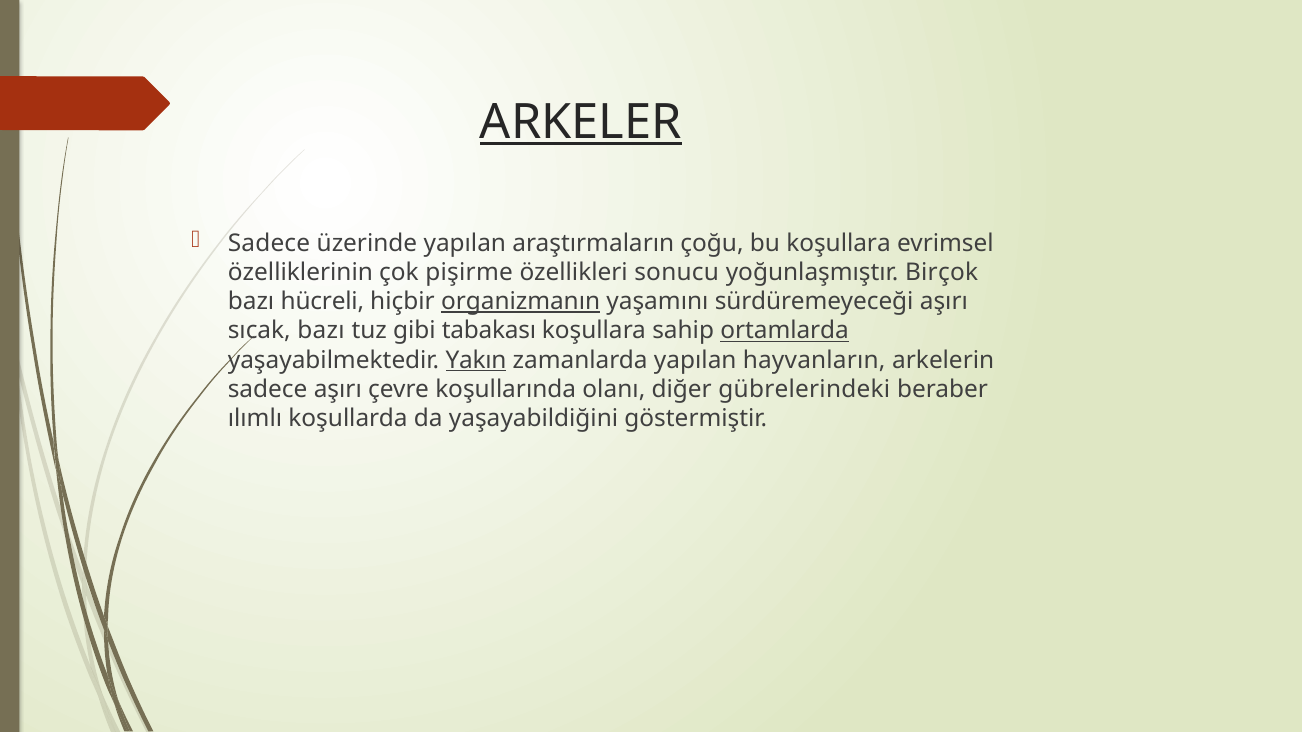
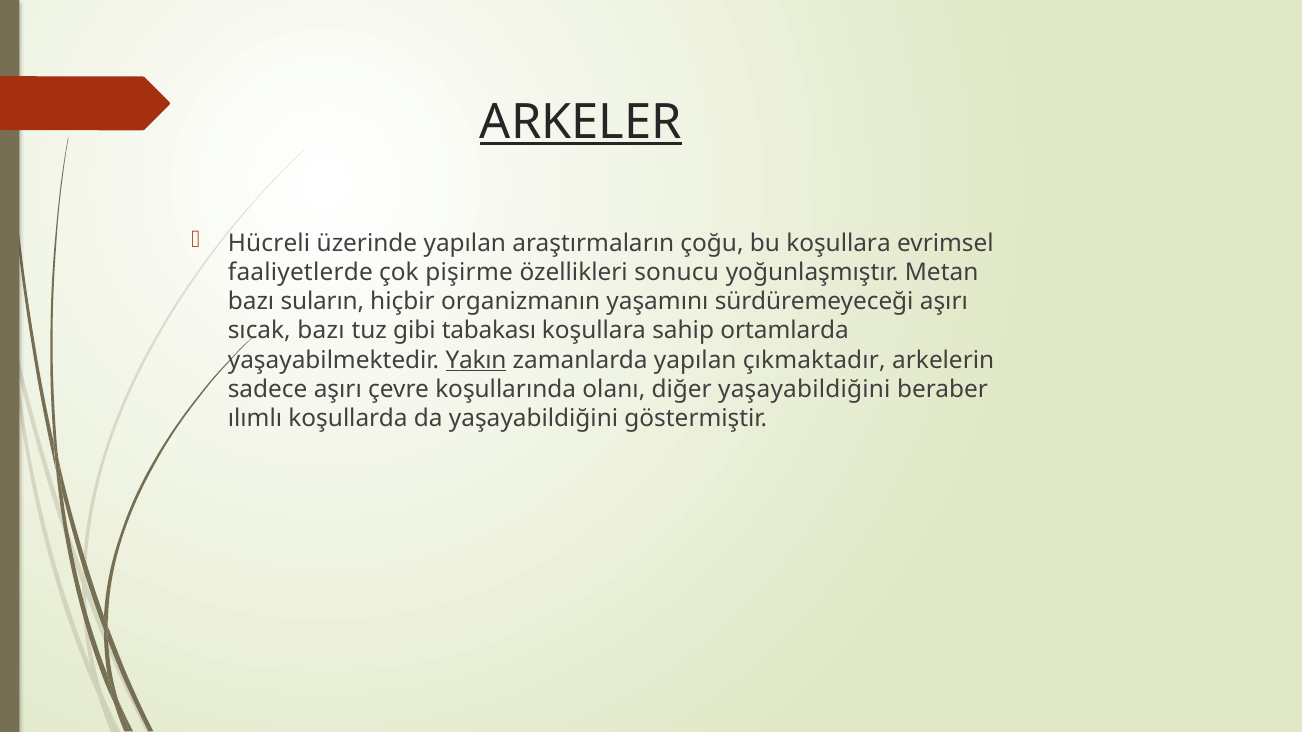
Sadece at (269, 243): Sadece -> Hücreli
özelliklerinin: özelliklerinin -> faaliyetlerde
Birçok: Birçok -> Metan
hücreli: hücreli -> suların
organizmanın underline: present -> none
ortamlarda underline: present -> none
hayvanların: hayvanların -> çıkmaktadır
diğer gübrelerindeki: gübrelerindeki -> yaşayabildiğini
